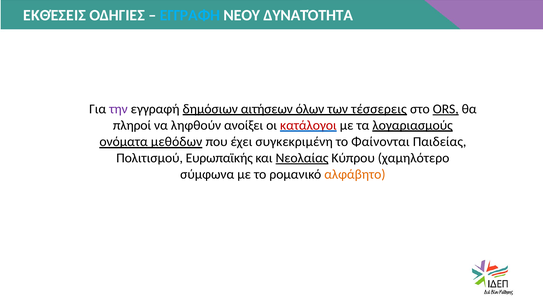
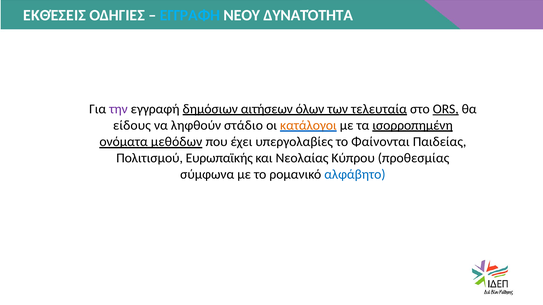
τέσσερεις: τέσσερεις -> τελευταία
πληροί: πληροί -> είδους
ανοίξει: ανοίξει -> στάδιο
κατάλογοι colour: red -> orange
λογαριασμούς: λογαριασμούς -> ισορροπημένη
συγκεκριμένη: συγκεκριμένη -> υπεργολαβίες
Νεολαίας underline: present -> none
χαμηλότερο: χαμηλότερο -> προθεσμίας
αλφάβητο colour: orange -> blue
